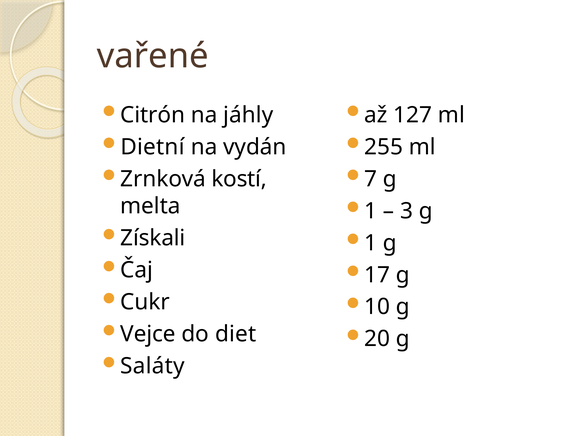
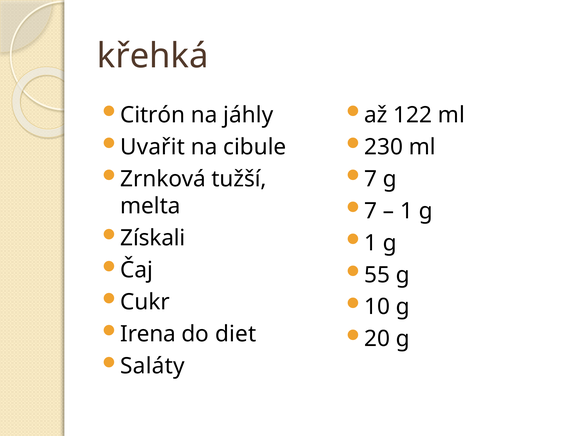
vařené: vařené -> křehká
127: 127 -> 122
Dietní: Dietní -> Uvařit
vydán: vydán -> cibule
255: 255 -> 230
kostí: kostí -> tužší
1 at (371, 211): 1 -> 7
3 at (407, 211): 3 -> 1
17: 17 -> 55
Vejce: Vejce -> Irena
